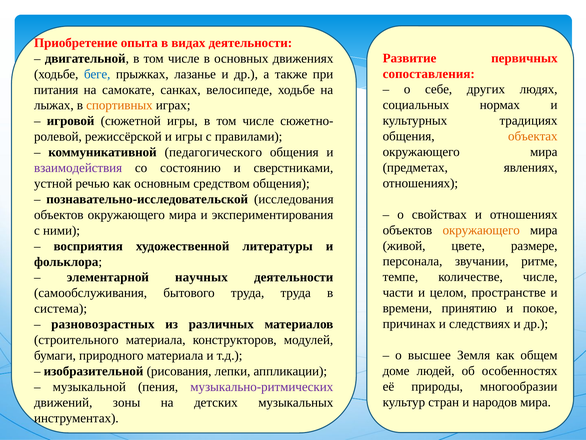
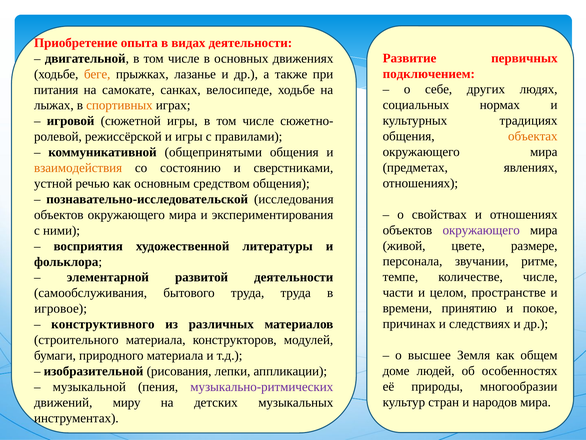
сопоставления: сопоставления -> подключением
беге colour: blue -> orange
педагогического: педагогического -> общепринятыми
взаимодействия colour: purple -> orange
окружающего at (481, 230) colour: orange -> purple
научных: научных -> развитой
система: система -> игровое
разновозрастных: разновозрастных -> конструктивного
зоны: зоны -> миру
